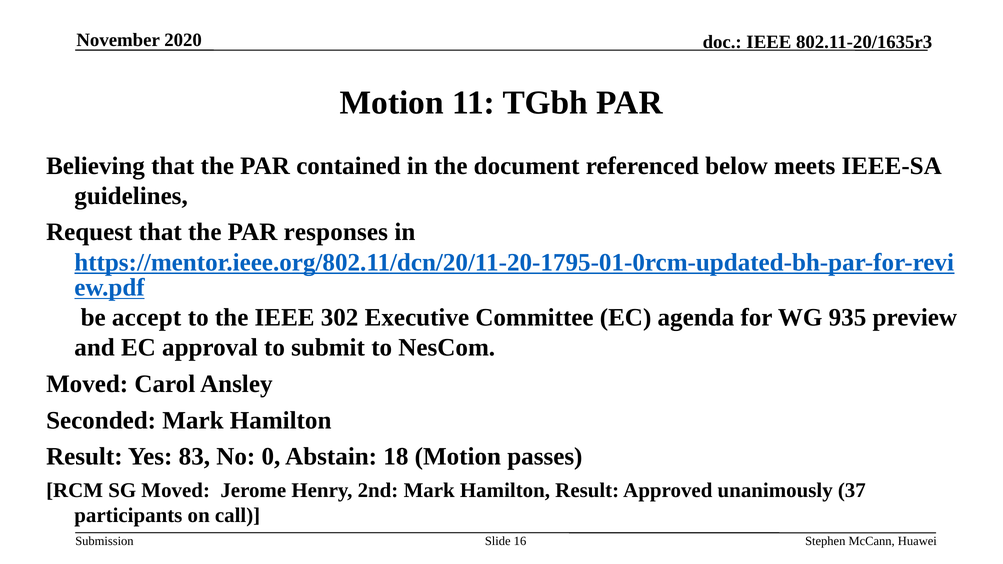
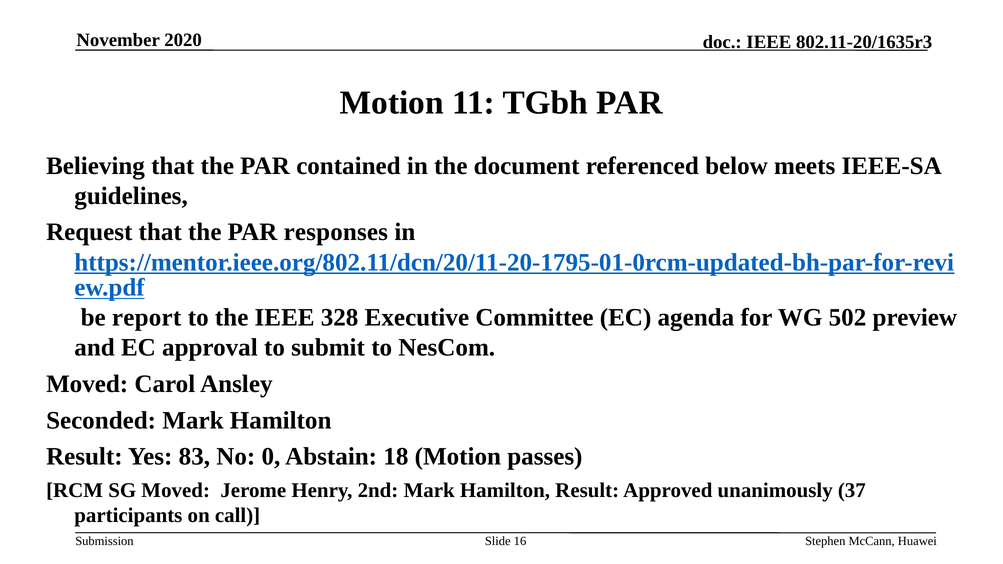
accept: accept -> report
302: 302 -> 328
935: 935 -> 502
